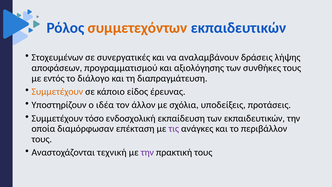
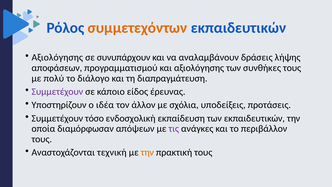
Στοχευμένων at (57, 57): Στοχευμένων -> Αξιολόγησης
συνεργατικές: συνεργατικές -> συνυπάρχουν
εντός: εντός -> πολύ
Συμμετέχουν at (57, 92) colour: orange -> purple
επέκταση: επέκταση -> απόψεων
την at (147, 152) colour: purple -> orange
